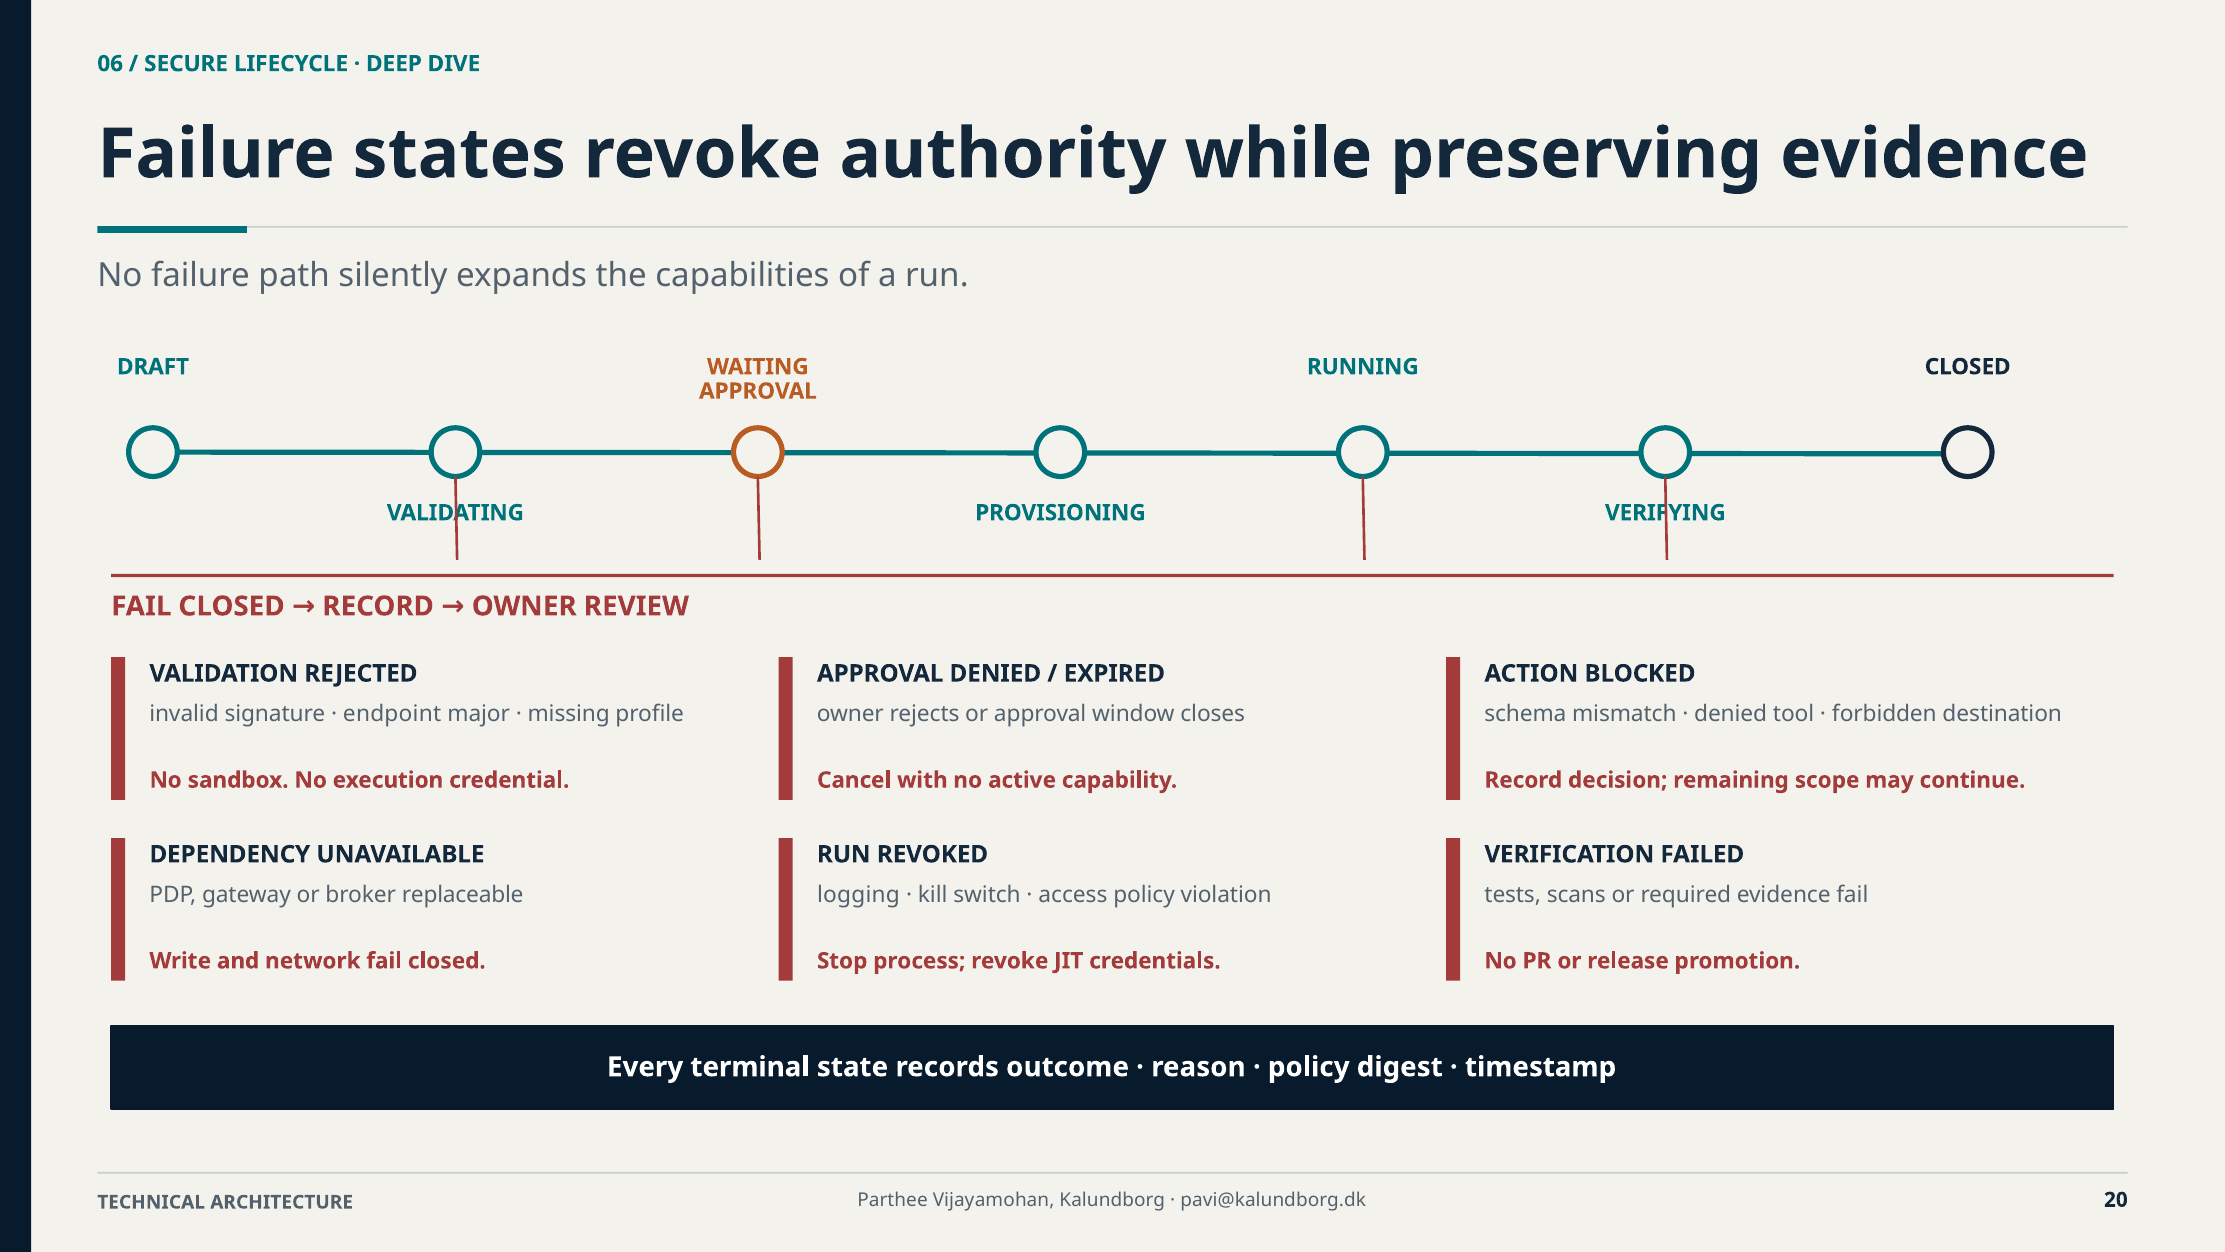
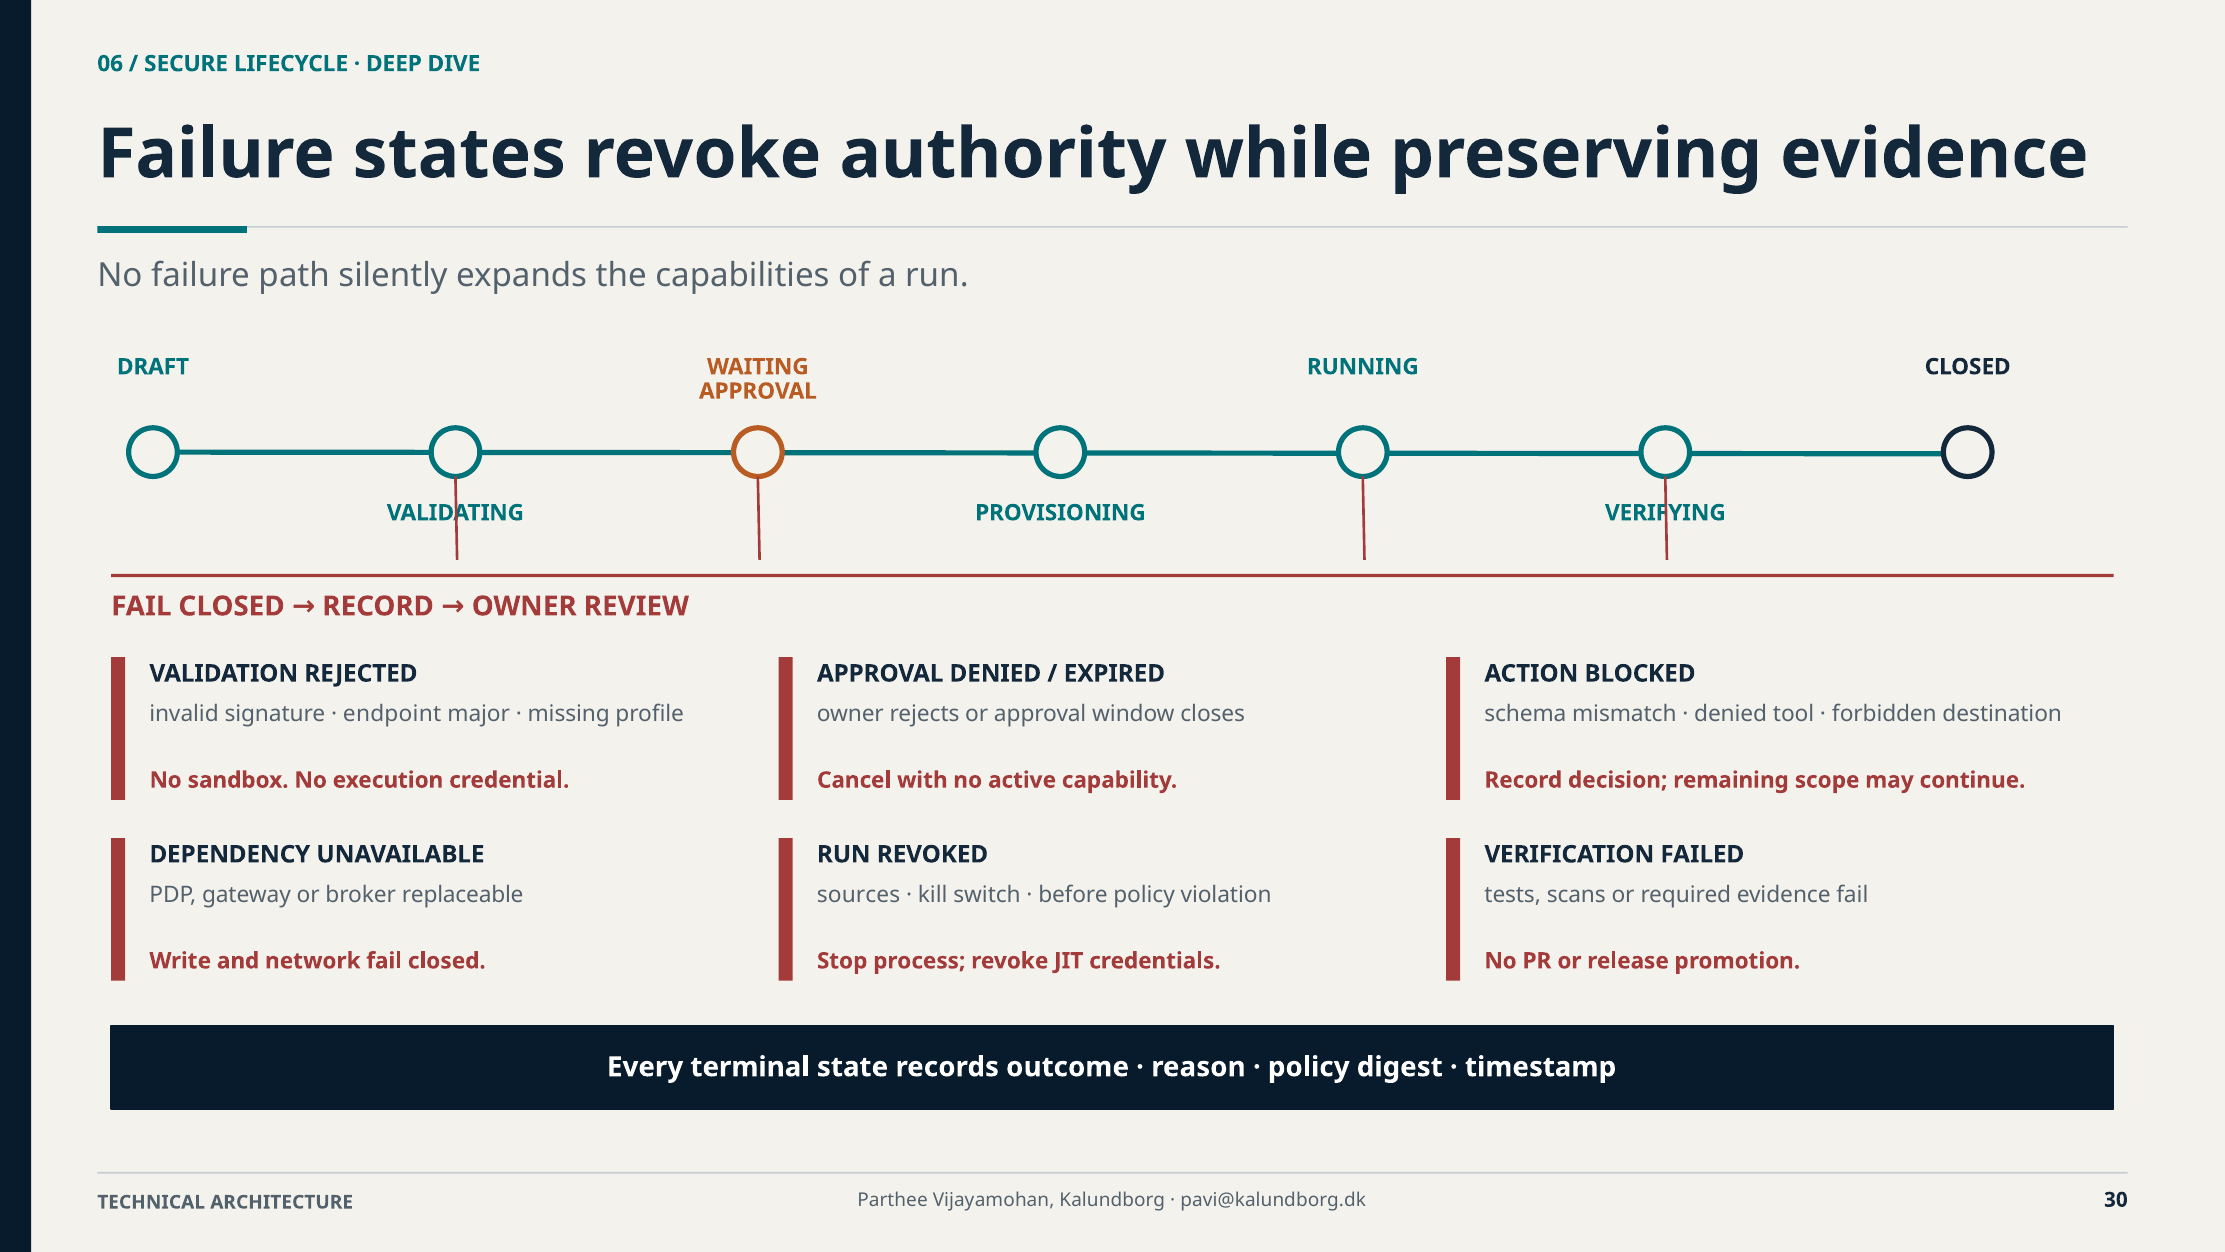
logging: logging -> sources
access: access -> before
20: 20 -> 30
